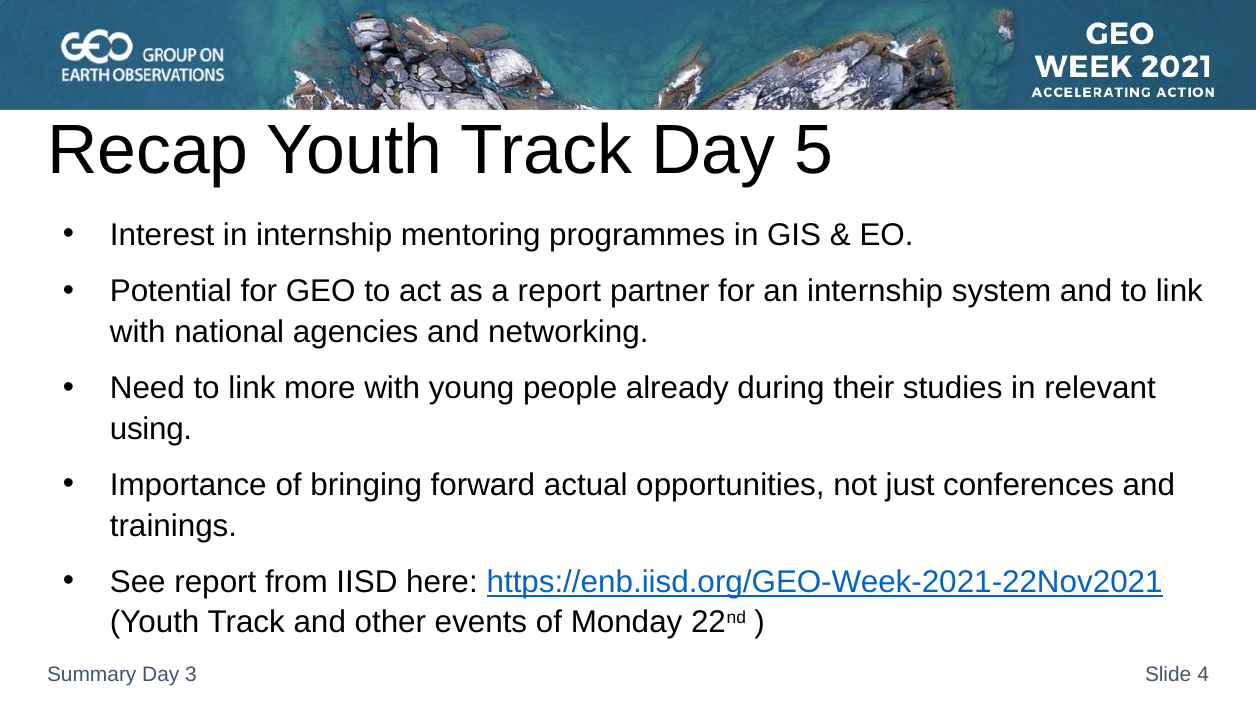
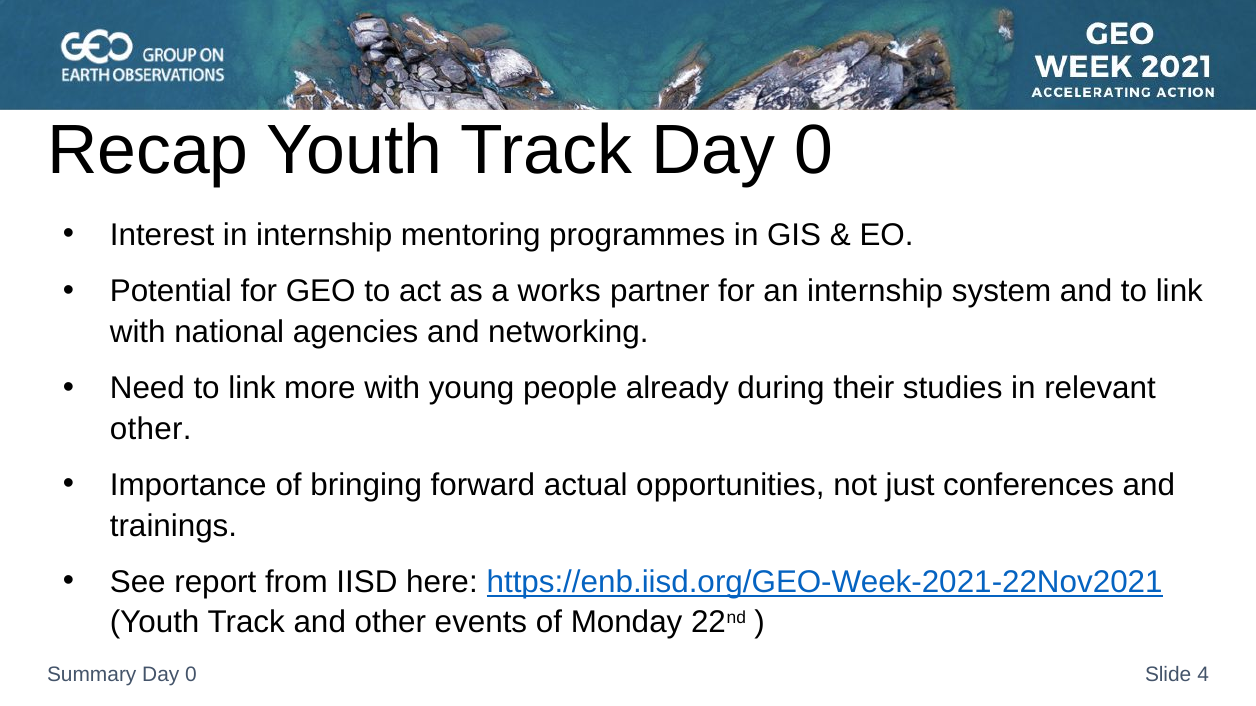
Track Day 5: 5 -> 0
a report: report -> works
using at (151, 429): using -> other
Summary Day 3: 3 -> 0
